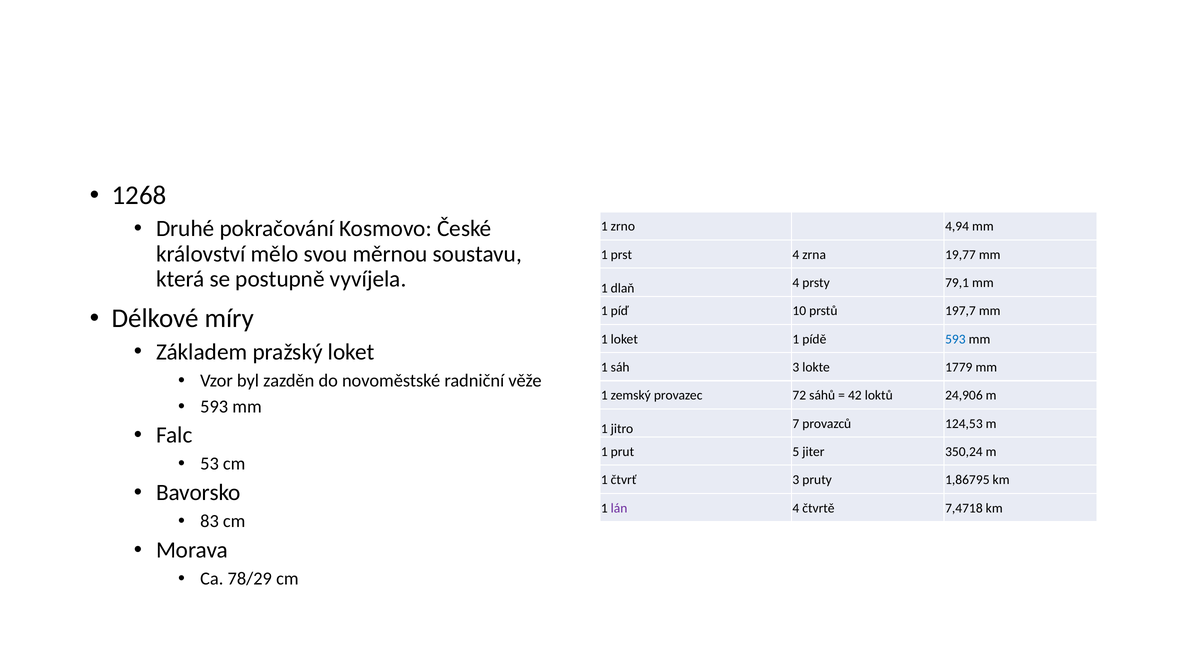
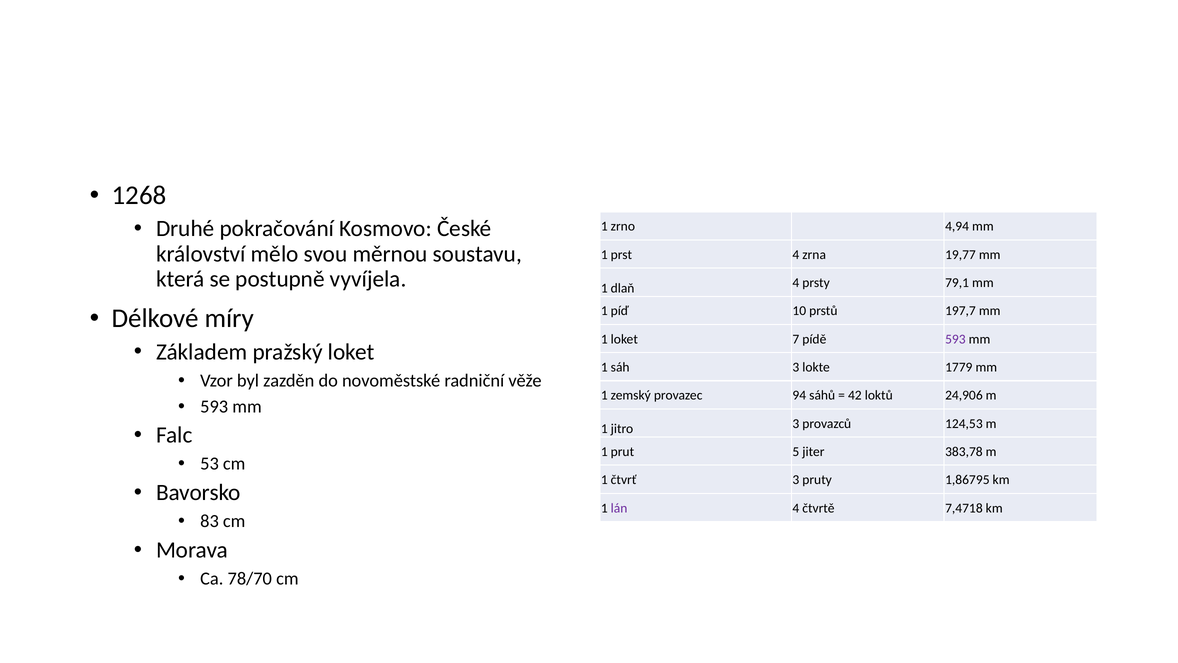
loket 1: 1 -> 7
593 at (955, 339) colour: blue -> purple
72: 72 -> 94
jitro 7: 7 -> 3
350,24: 350,24 -> 383,78
78/29: 78/29 -> 78/70
